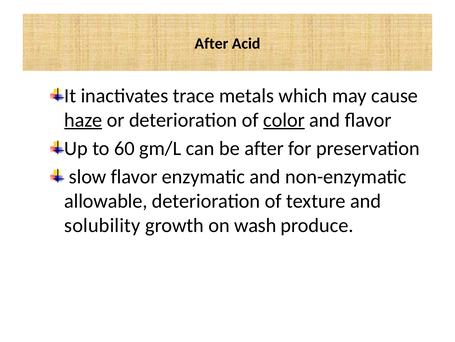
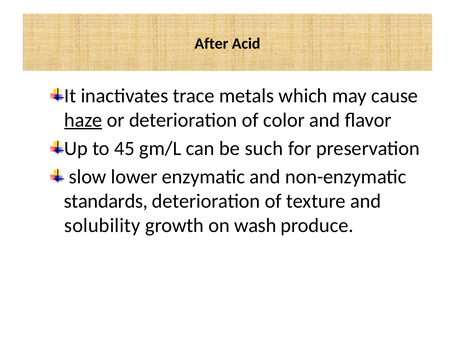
color underline: present -> none
60: 60 -> 45
be after: after -> such
slow flavor: flavor -> lower
allowable: allowable -> standards
